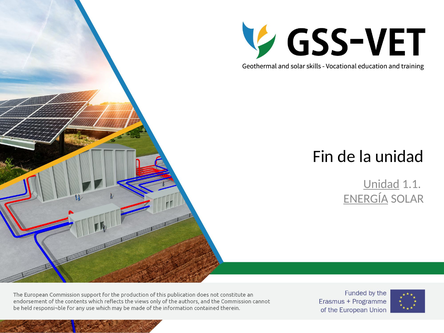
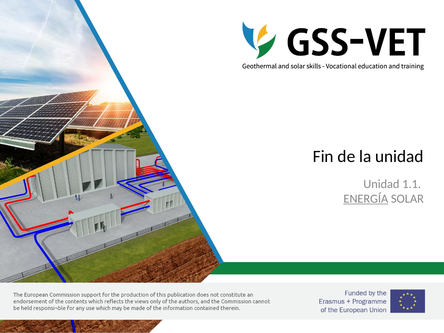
Unidad at (381, 184) underline: present -> none
